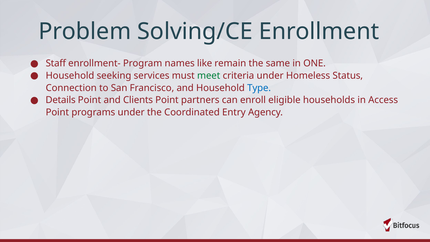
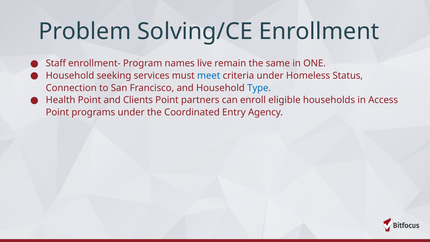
like: like -> live
meet colour: green -> blue
Details: Details -> Health
